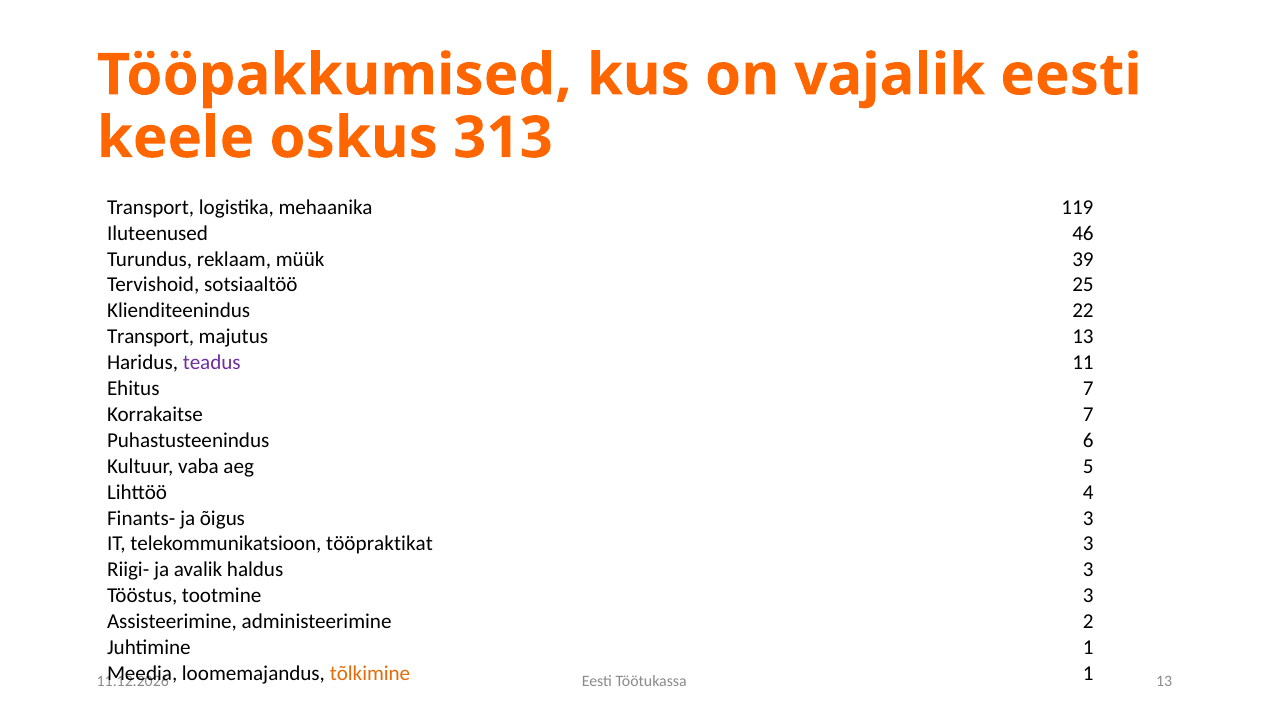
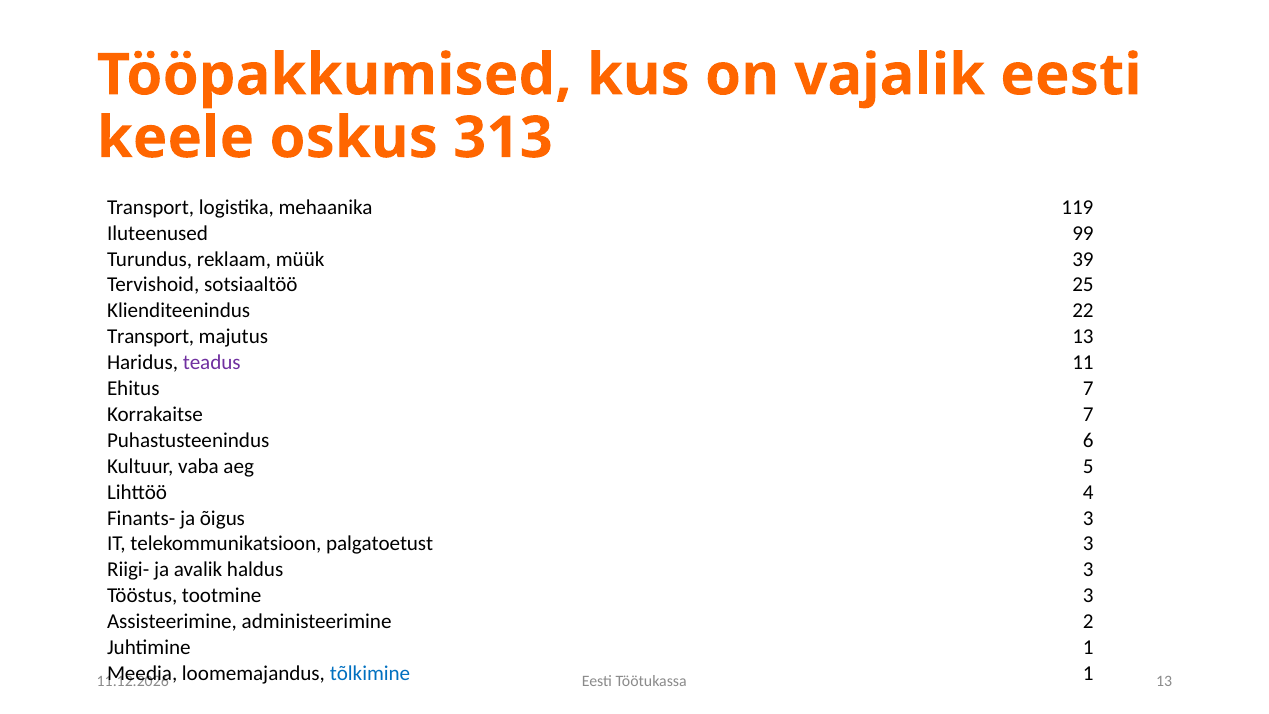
46: 46 -> 99
tööpraktikat: tööpraktikat -> palgatoetust
tõlkimine colour: orange -> blue
